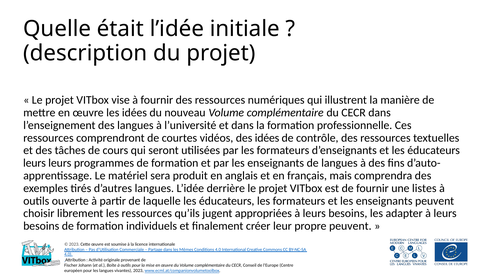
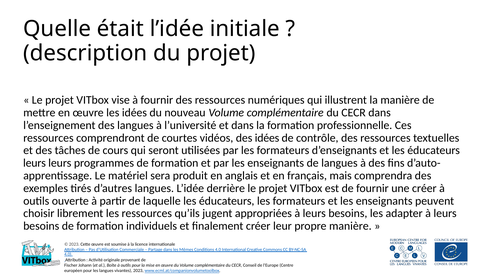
une listes: listes -> créer
propre peuvent: peuvent -> manière
